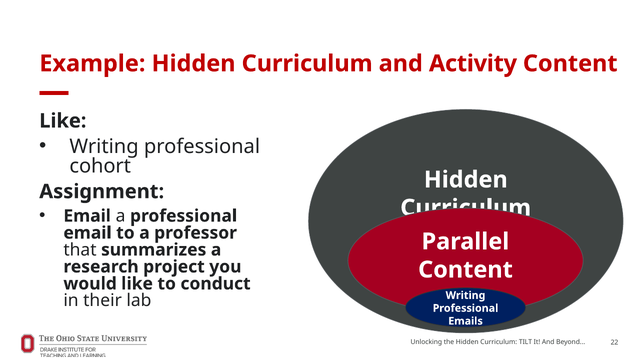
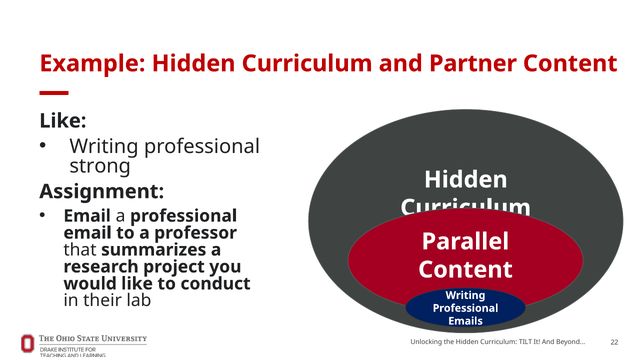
Activity: Activity -> Partner
cohort: cohort -> strong
